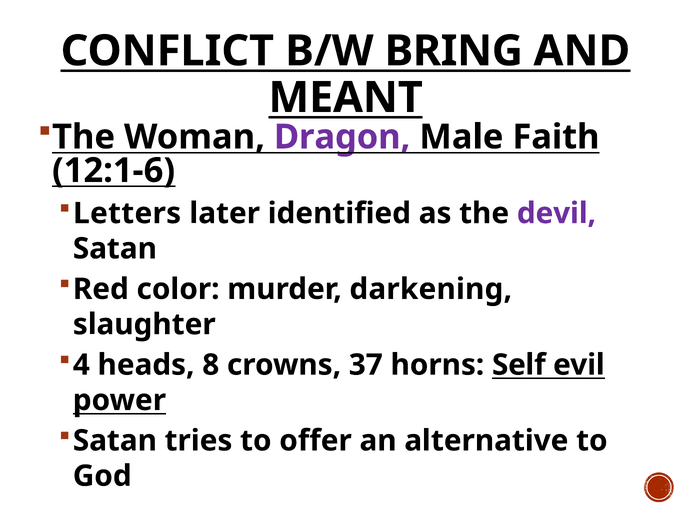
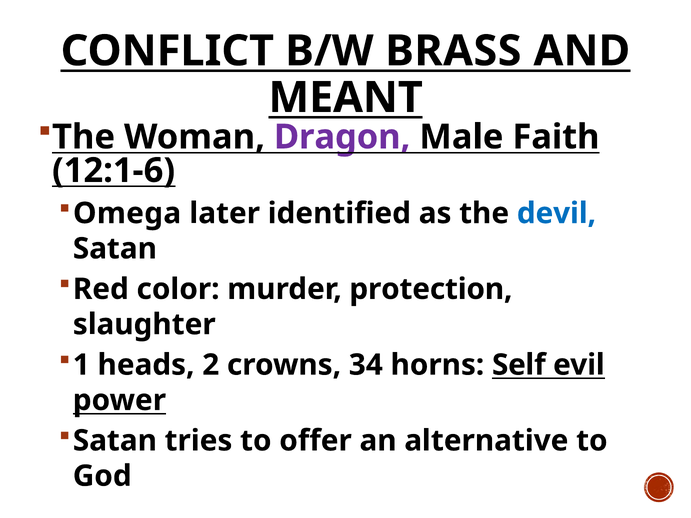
BRING: BRING -> BRASS
Letters: Letters -> Omega
devil colour: purple -> blue
darkening: darkening -> protection
4: 4 -> 1
8: 8 -> 2
37: 37 -> 34
